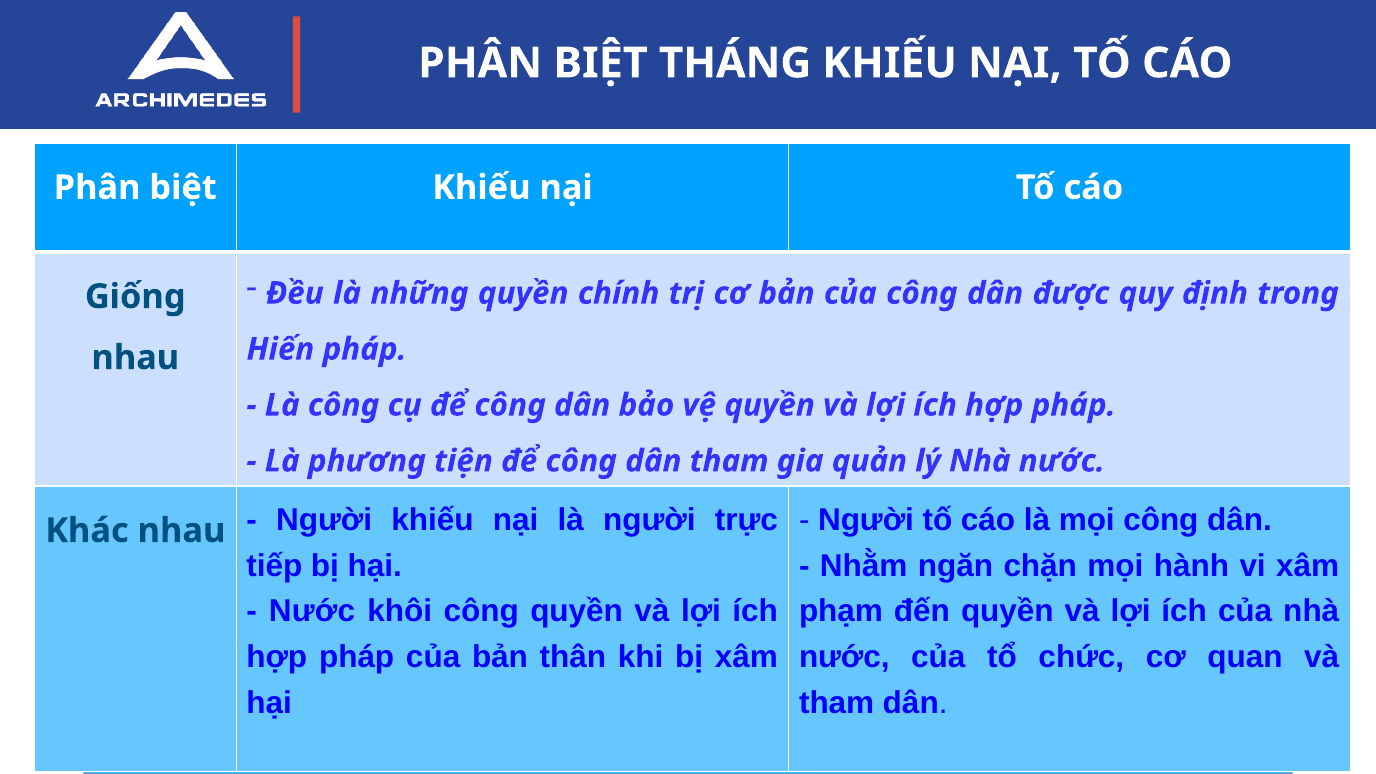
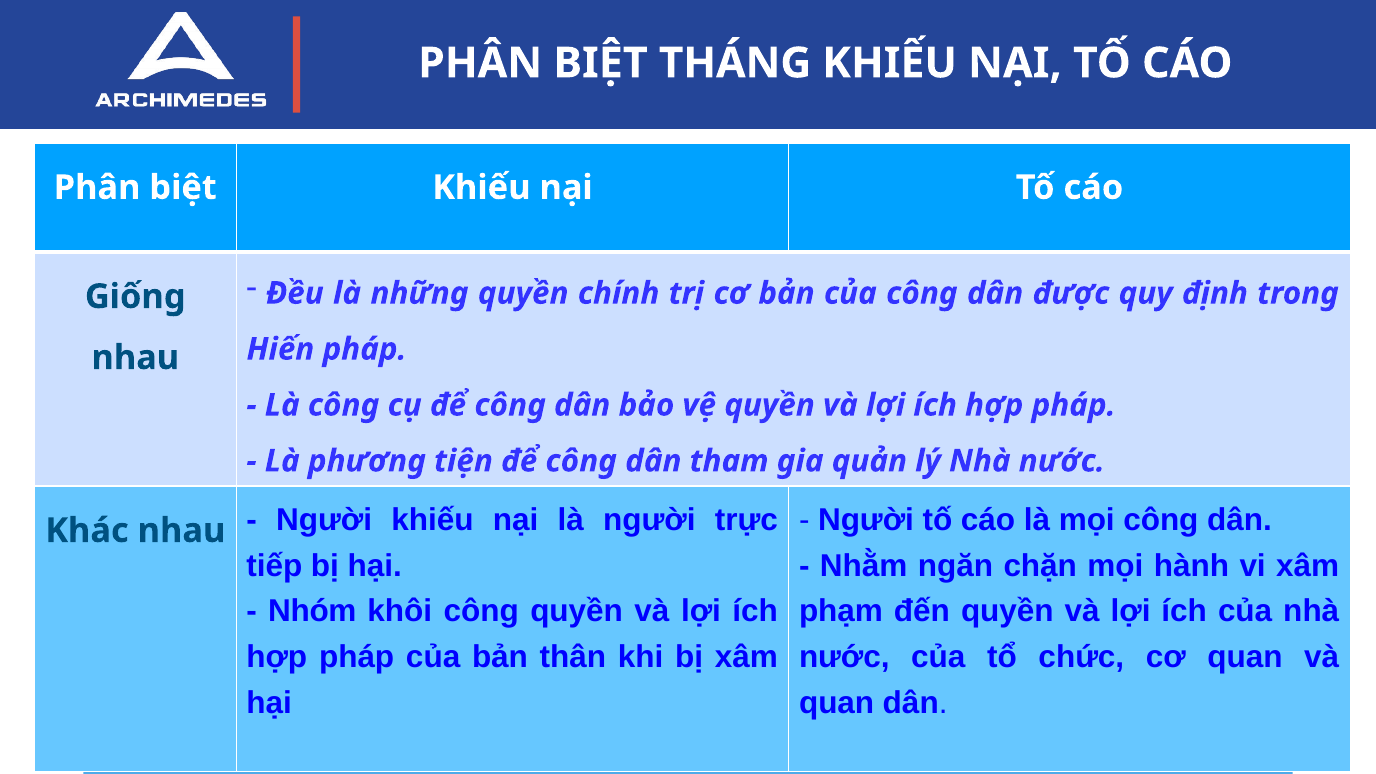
Nước at (312, 612): Nước -> Nhóm
tham at (837, 703): tham -> quan
